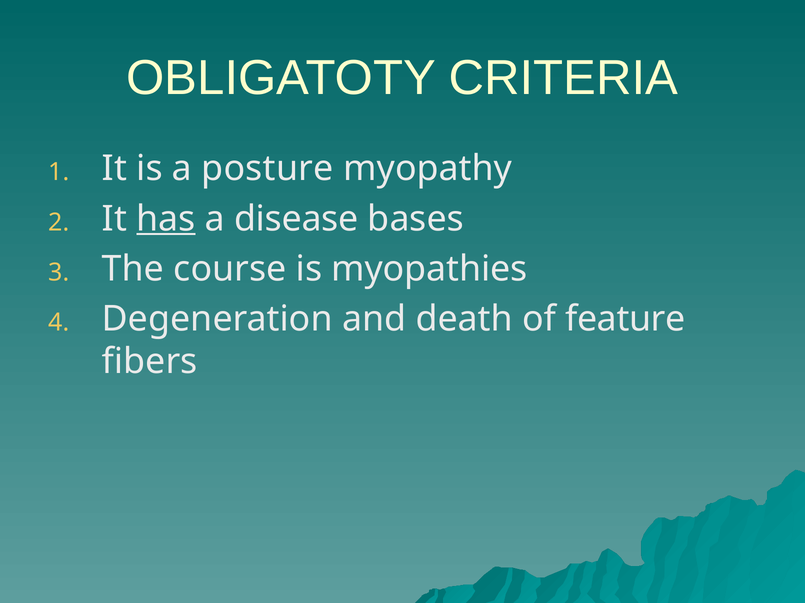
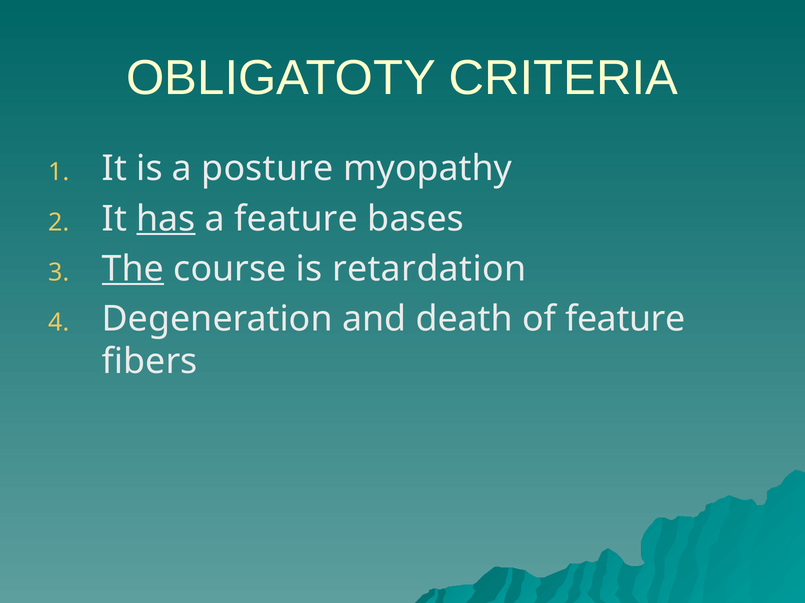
a disease: disease -> feature
The underline: none -> present
myopathies: myopathies -> retardation
